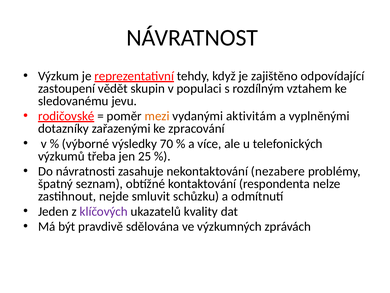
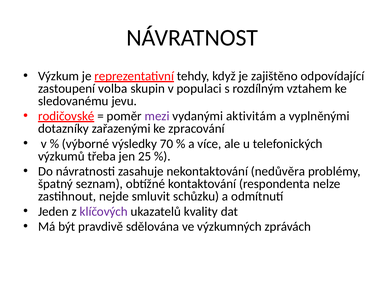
vědět: vědět -> volba
mezi colour: orange -> purple
nezabere: nezabere -> nedůvěra
